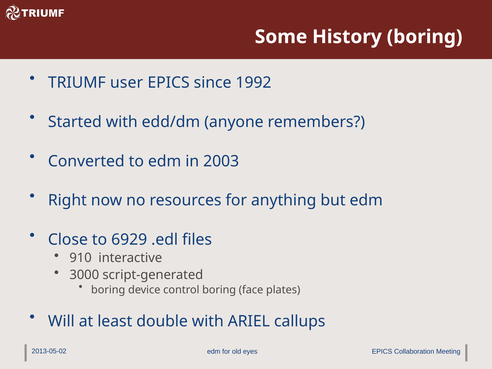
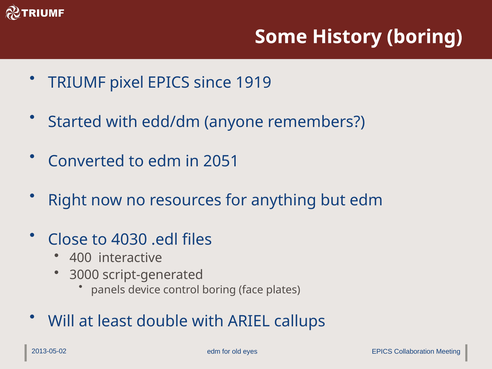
user: user -> pixel
1992: 1992 -> 1919
2003: 2003 -> 2051
6929: 6929 -> 4030
910: 910 -> 400
boring at (108, 290): boring -> panels
